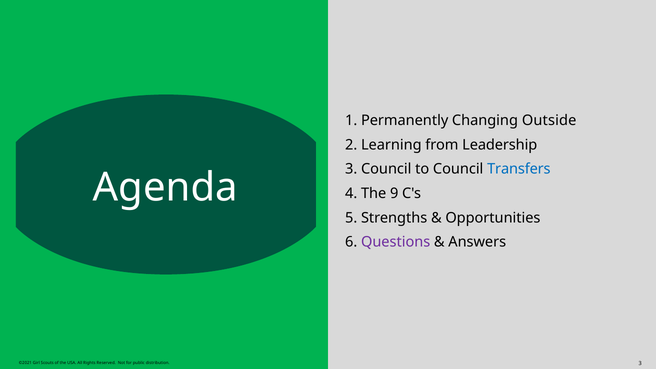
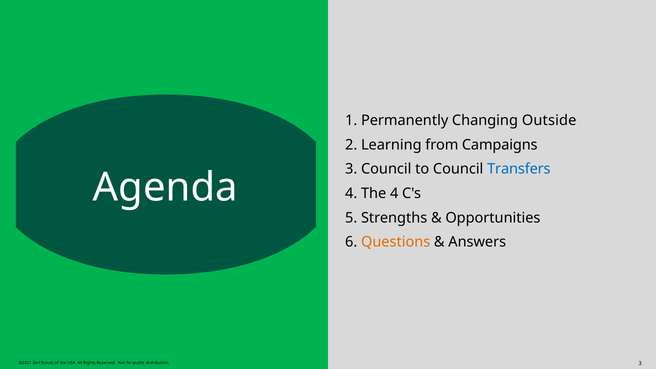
Leadership: Leadership -> Campaigns
The 9: 9 -> 4
Questions colour: purple -> orange
